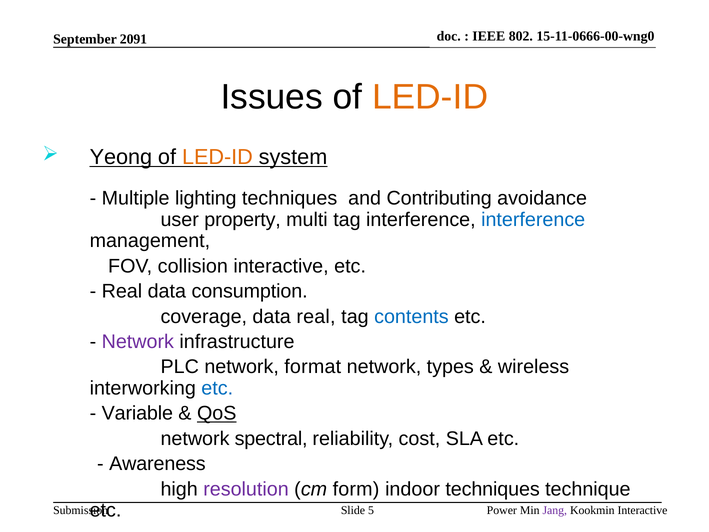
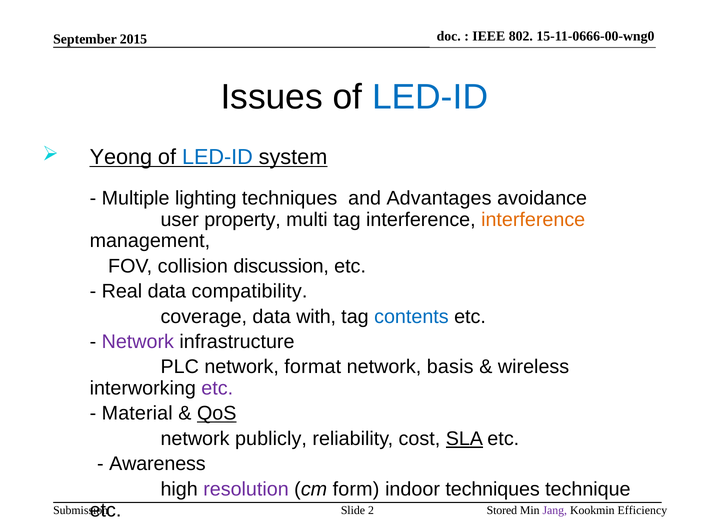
2091: 2091 -> 2015
LED-ID at (430, 97) colour: orange -> blue
LED-ID at (217, 157) colour: orange -> blue
Contributing: Contributing -> Advantages
interference at (533, 220) colour: blue -> orange
collision interactive: interactive -> discussion
consumption: consumption -> compatibility
data real: real -> with
types: types -> basis
etc at (217, 388) colour: blue -> purple
Variable: Variable -> Material
spectral: spectral -> publicly
SLA underline: none -> present
5: 5 -> 2
Power: Power -> Stored
Kookmin Interactive: Interactive -> Efficiency
